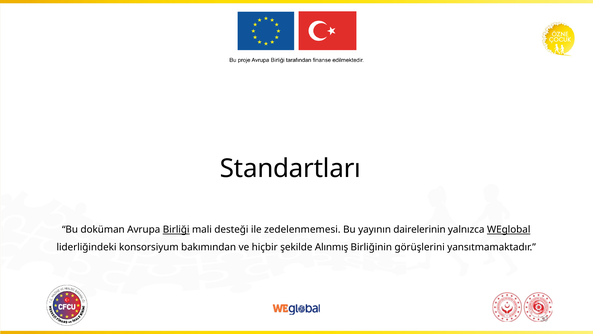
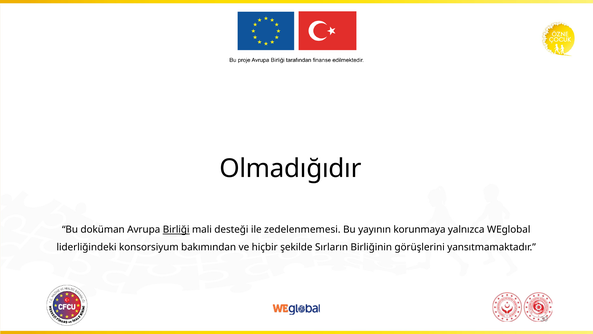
Standartları: Standartları -> Olmadığıdır
dairelerinin: dairelerinin -> korunmaya
WEglobal underline: present -> none
Alınmış: Alınmış -> Sırların
